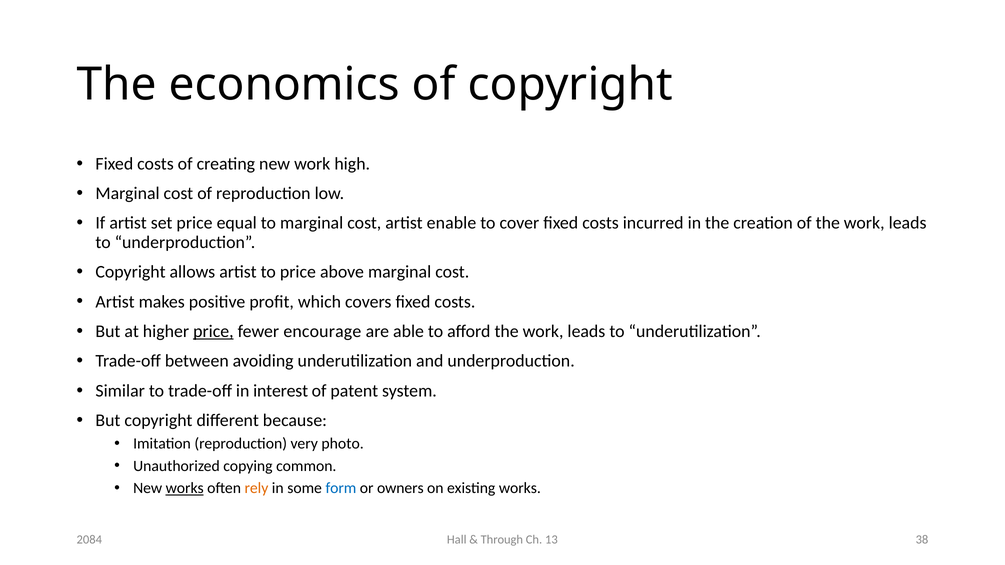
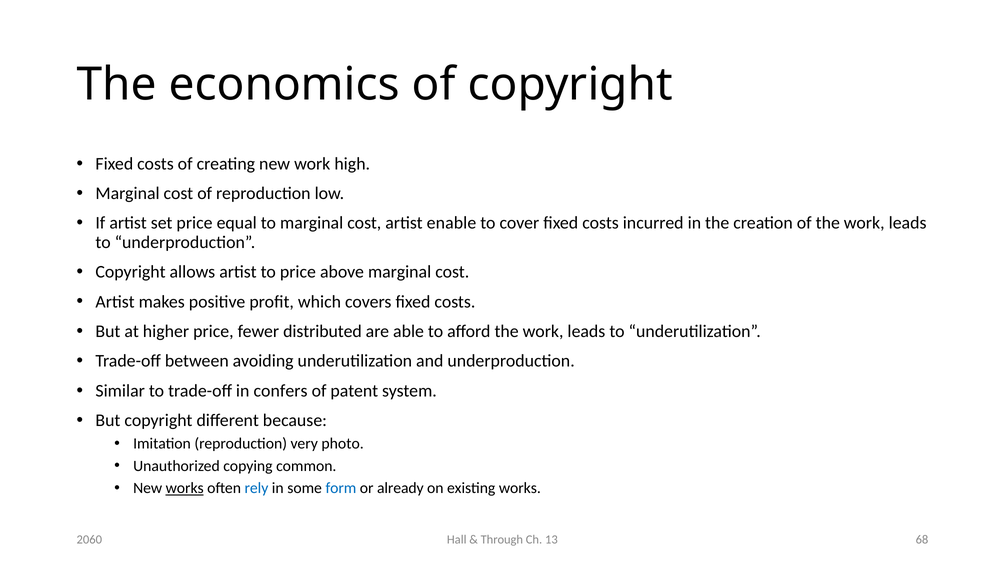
price at (213, 331) underline: present -> none
encourage: encourage -> distributed
interest: interest -> confers
rely colour: orange -> blue
owners: owners -> already
38: 38 -> 68
2084: 2084 -> 2060
